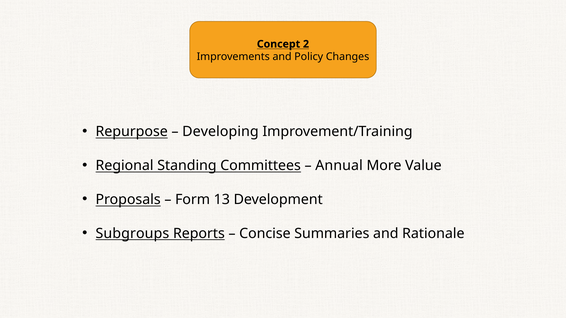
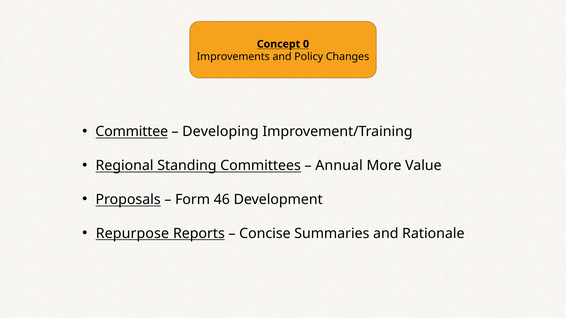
2: 2 -> 0
Repurpose: Repurpose -> Committee
13: 13 -> 46
Subgroups: Subgroups -> Repurpose
